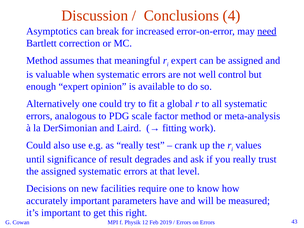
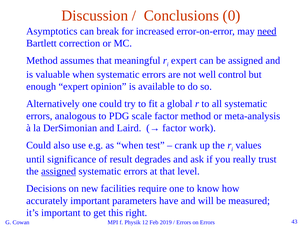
4: 4 -> 0
fitting at (174, 128): fitting -> factor
as really: really -> when
assigned at (59, 171) underline: none -> present
